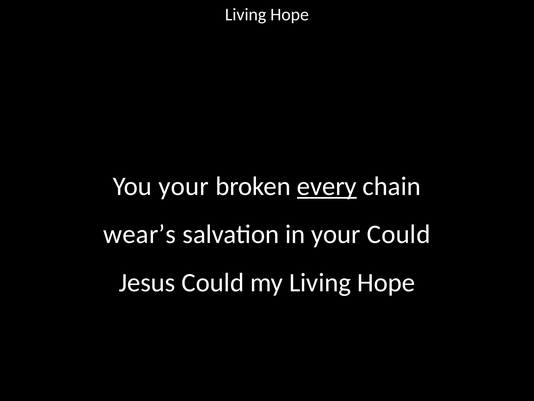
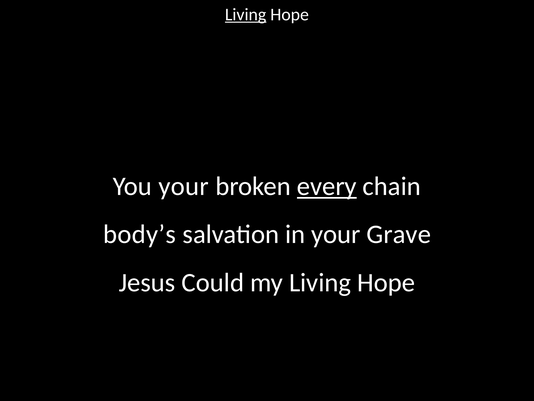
Living at (246, 15) underline: none -> present
wear’s: wear’s -> body’s
your Could: Could -> Grave
